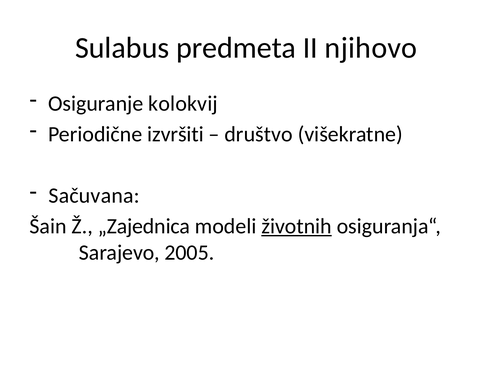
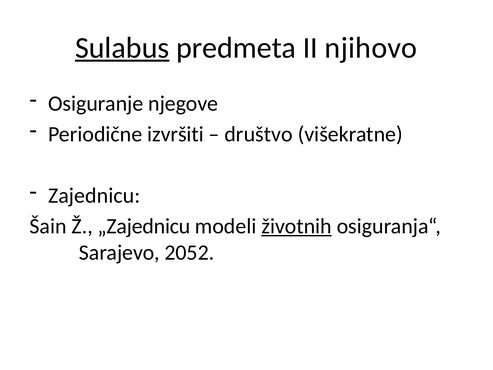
Sulabus underline: none -> present
kolokvij: kolokvij -> njegove
Sačuvana: Sačuvana -> Zajednicu
„Zajednica: „Zajednica -> „Zajednicu
2005: 2005 -> 2052
